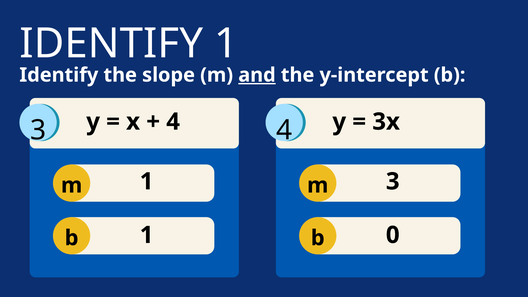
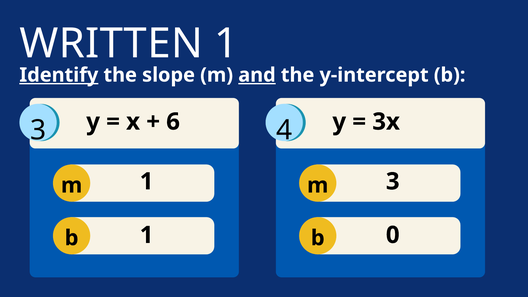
IDENTIFY at (111, 44): IDENTIFY -> WRITTEN
Identify at (59, 75) underline: none -> present
4 at (173, 122): 4 -> 6
